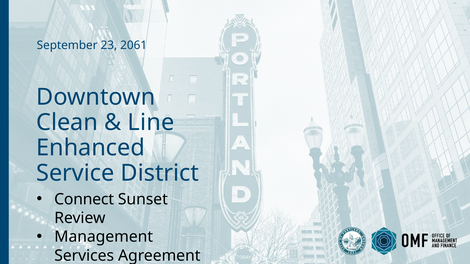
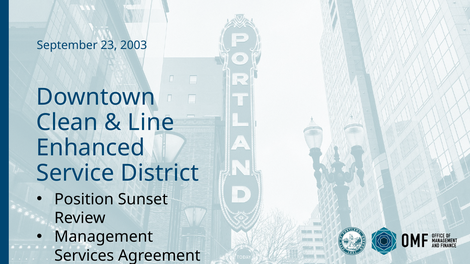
2061: 2061 -> 2003
Connect: Connect -> Position
